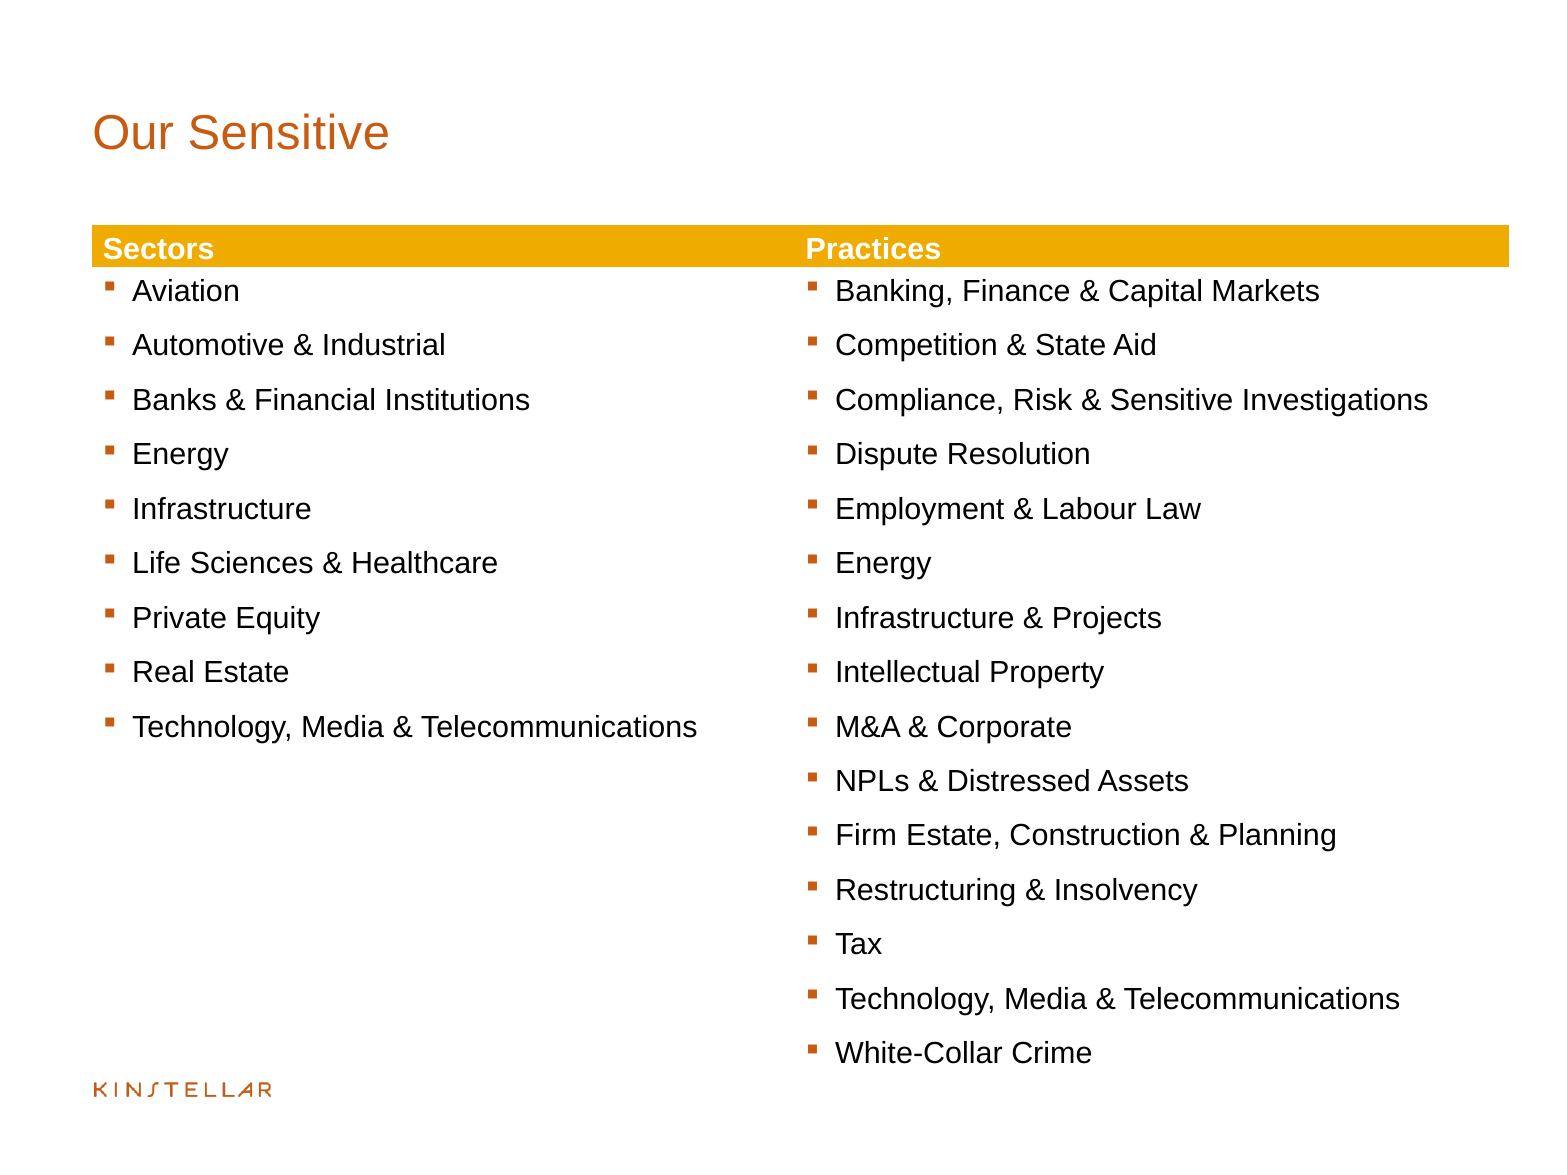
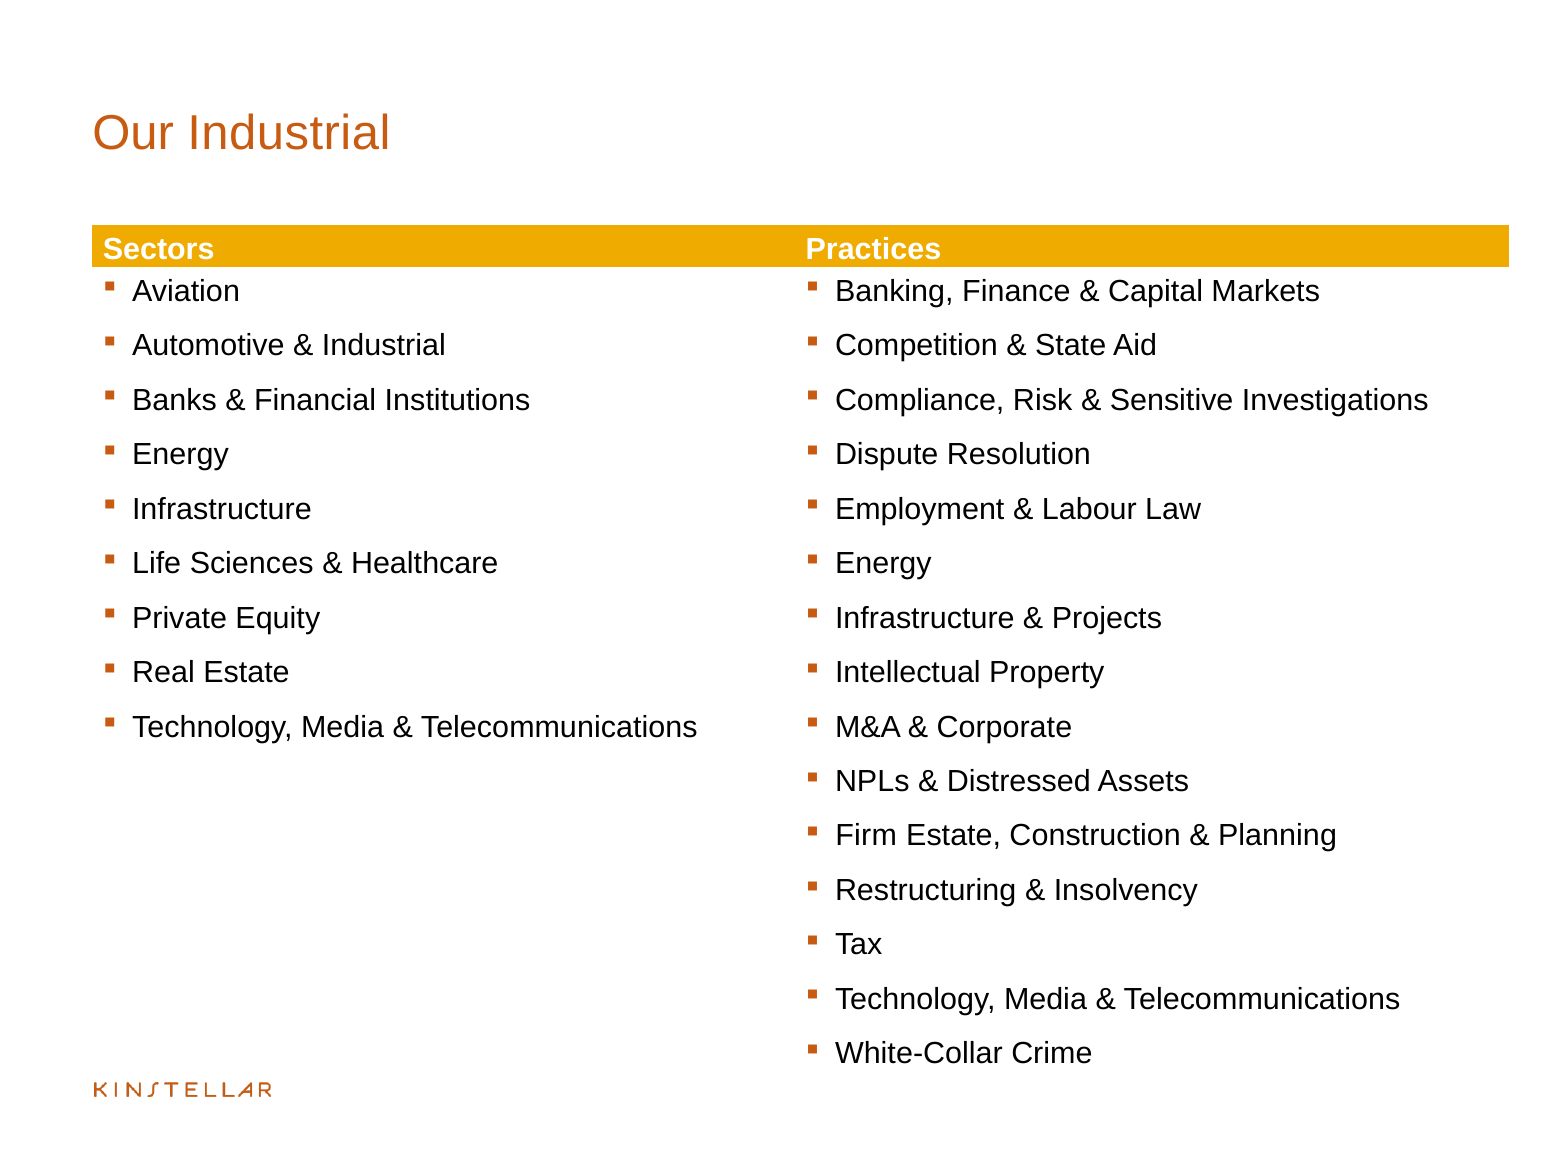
Our Sensitive: Sensitive -> Industrial
